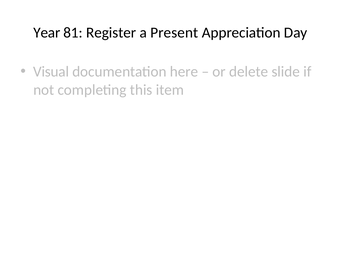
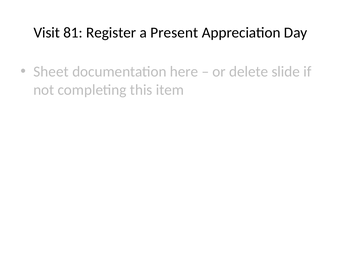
Year: Year -> Visit
Visual: Visual -> Sheet
